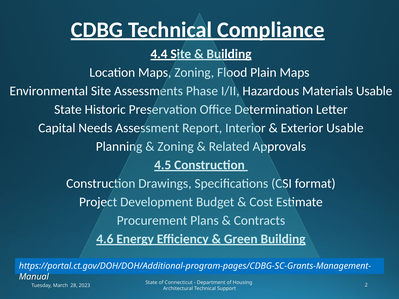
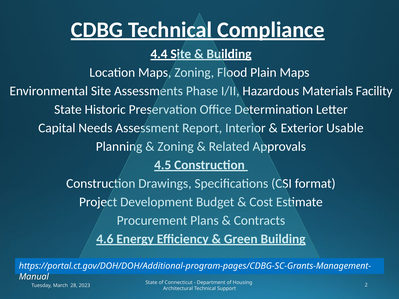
Usable at (374, 91): Usable -> Facility
